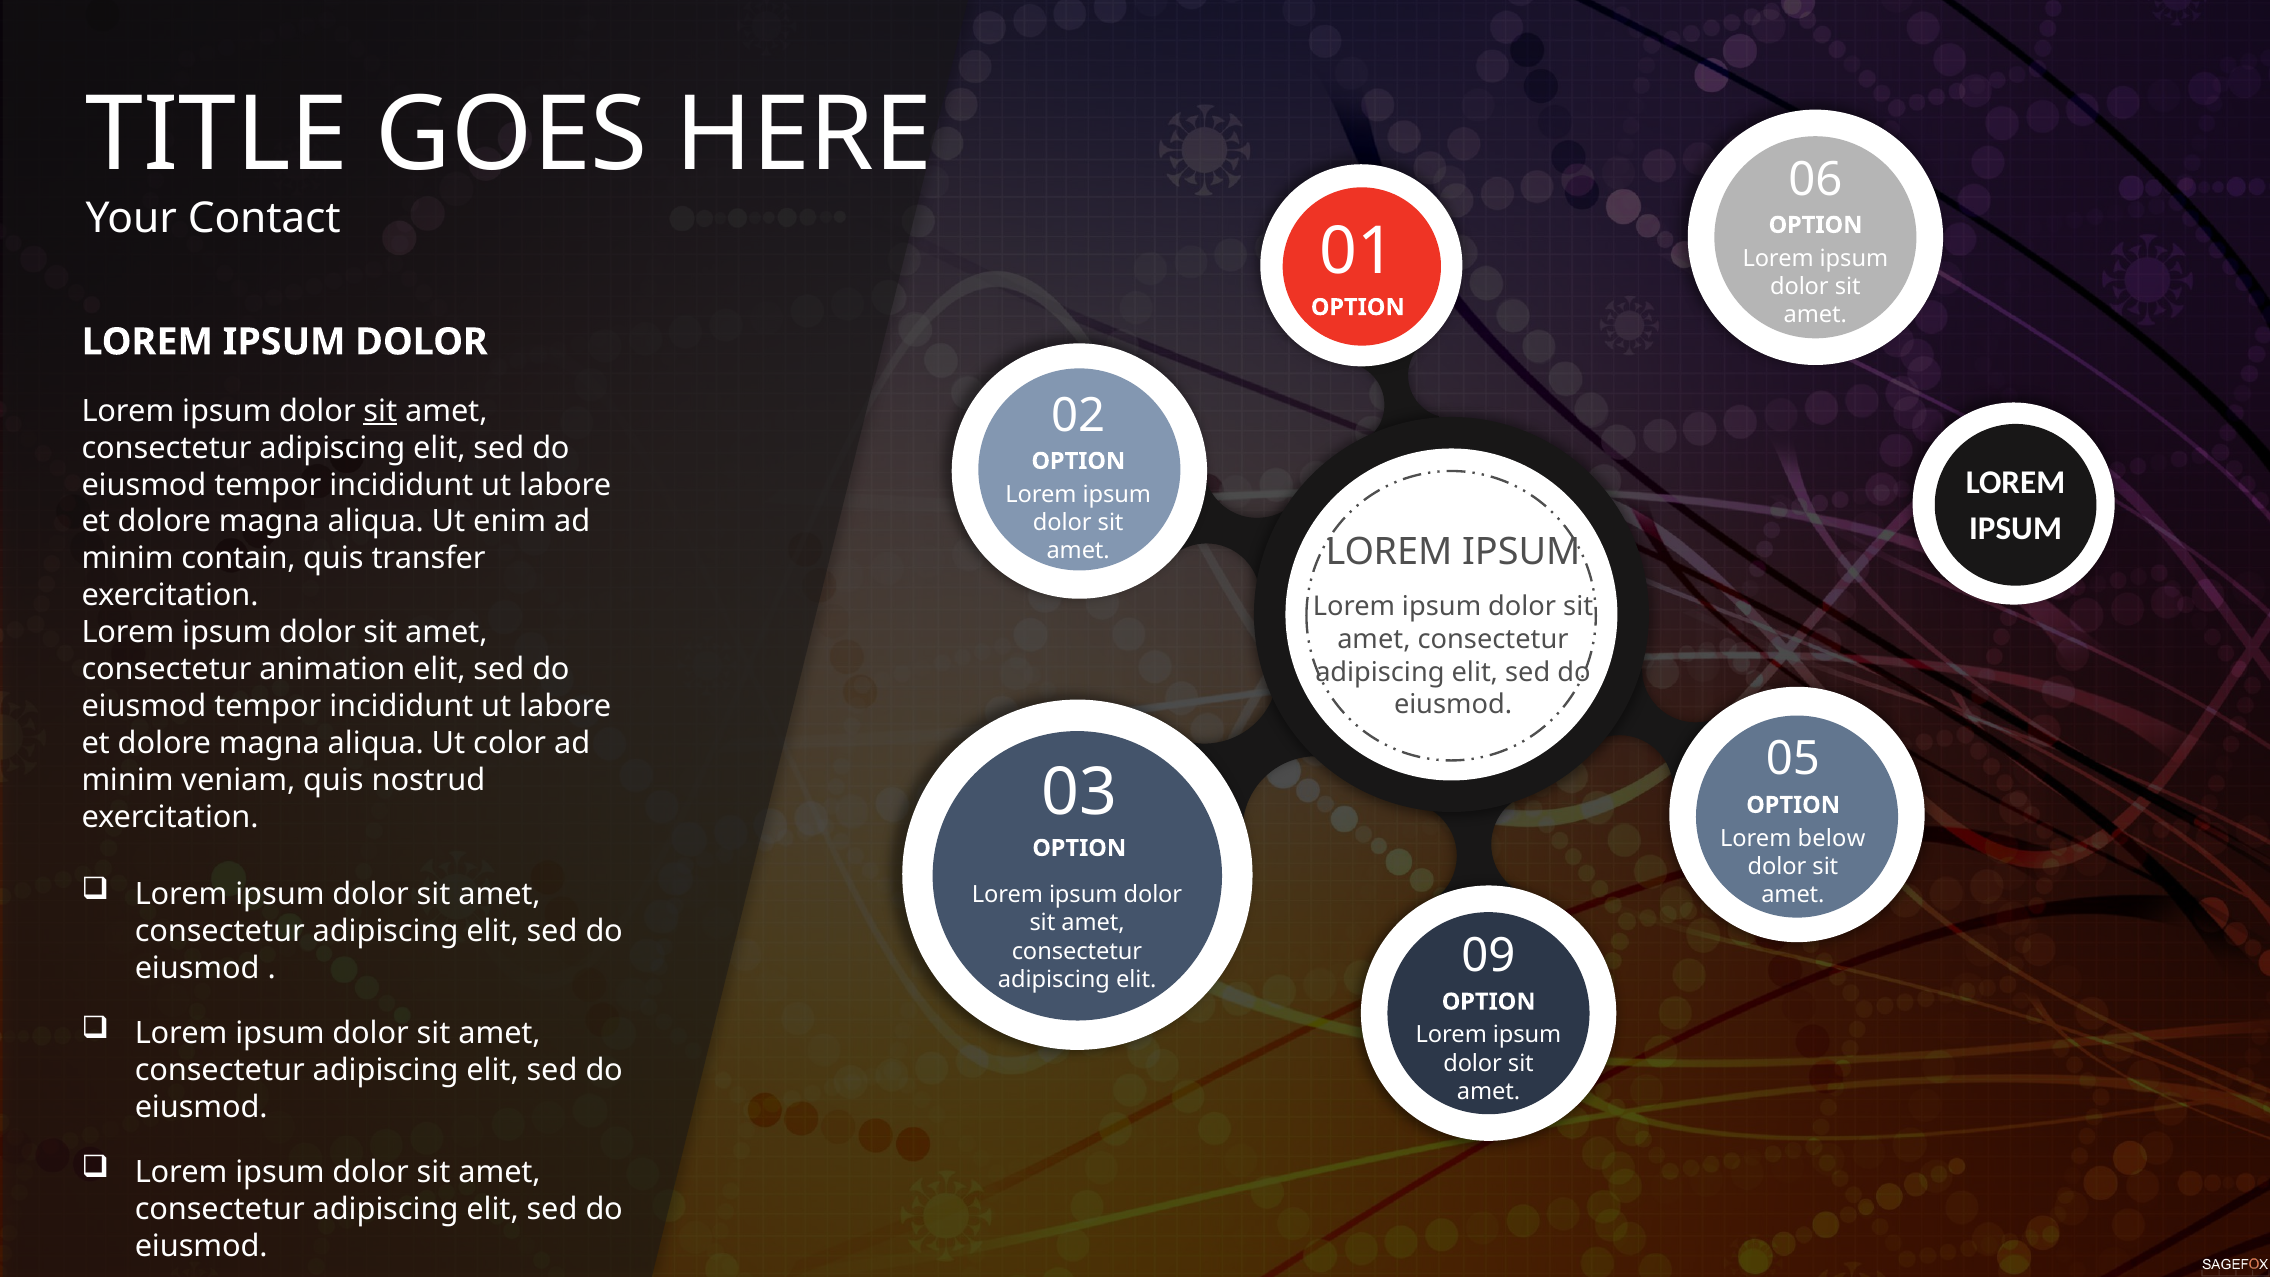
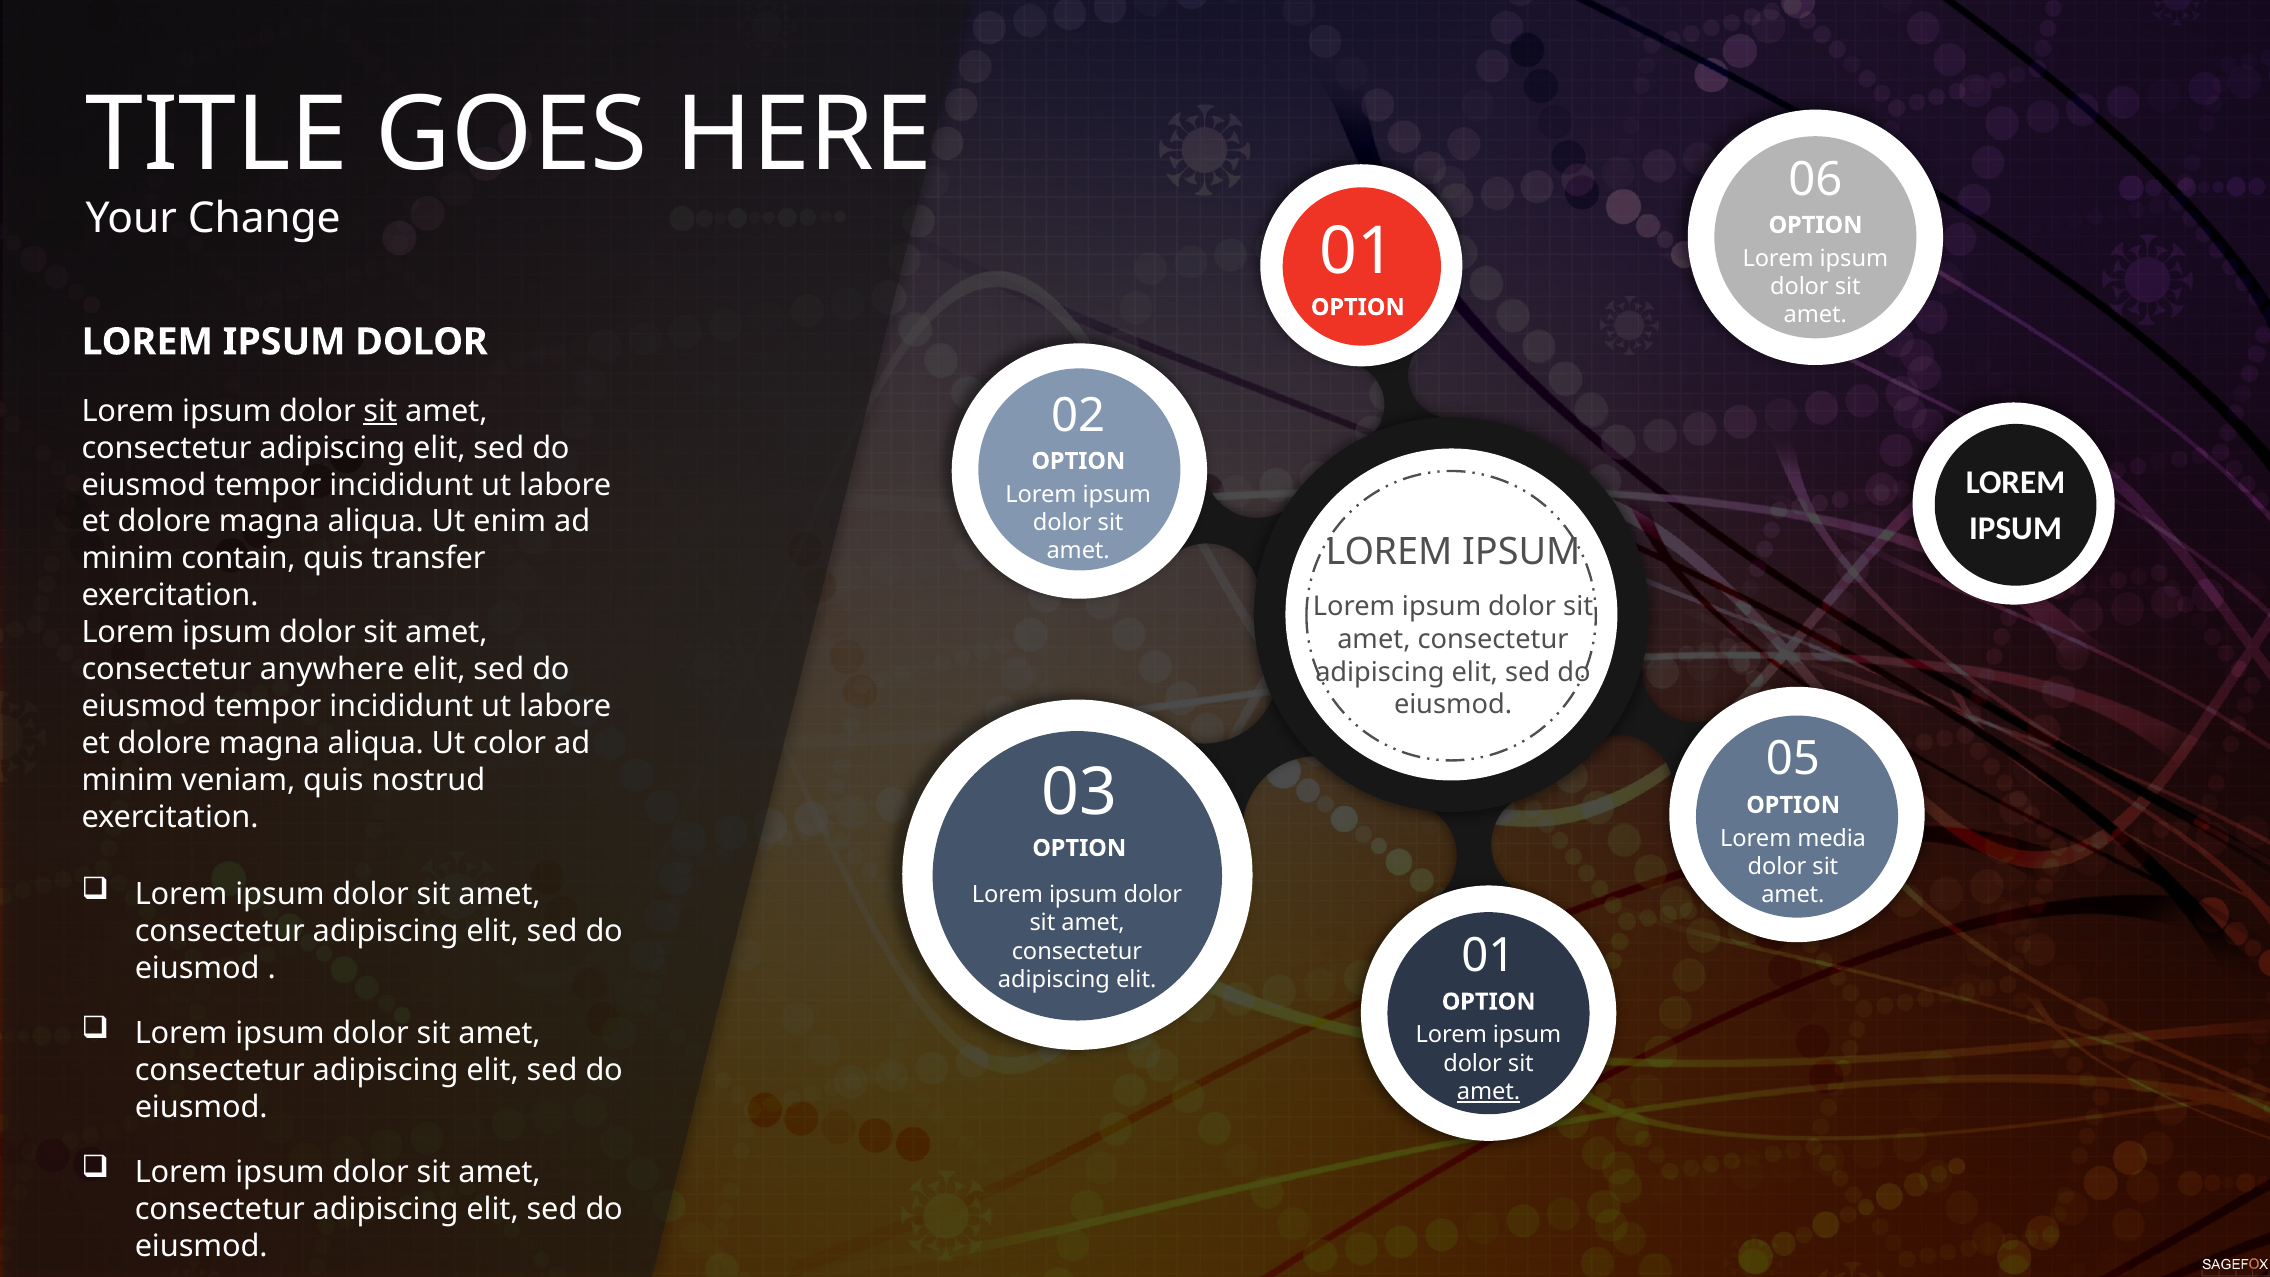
Contact: Contact -> Change
animation: animation -> anywhere
below: below -> media
elit 09: 09 -> 01
amet at (1489, 1092) underline: none -> present
